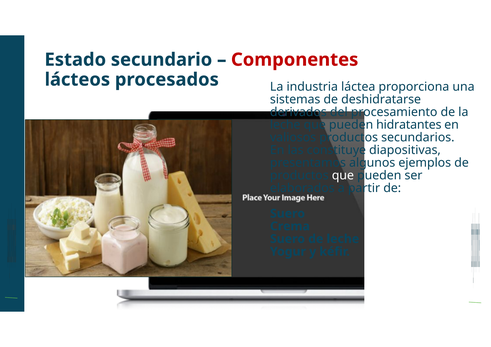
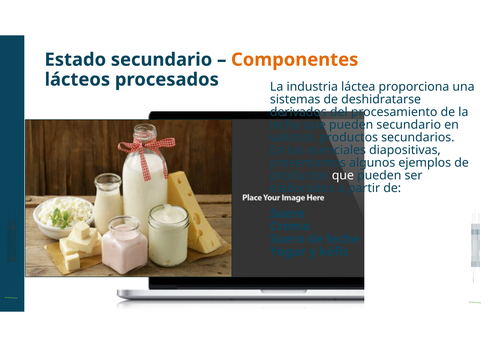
Componentes colour: red -> orange
pueden hidratantes: hidratantes -> secundario
constituye: constituye -> esenciales
